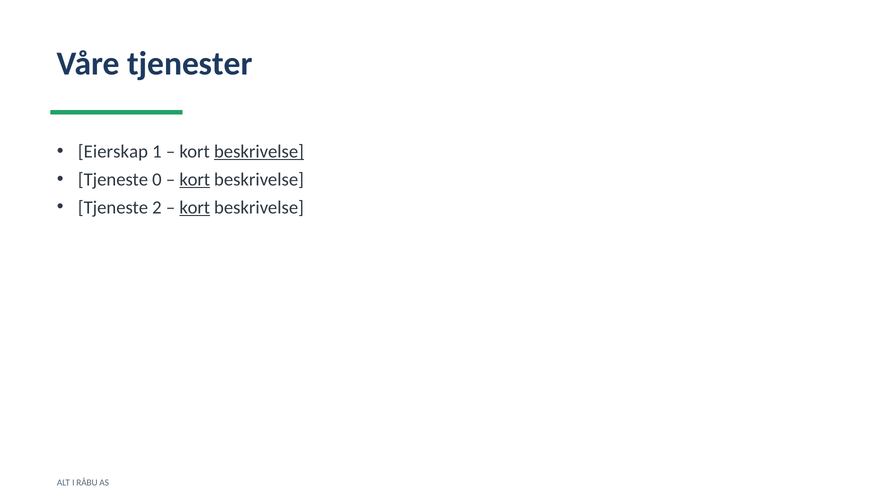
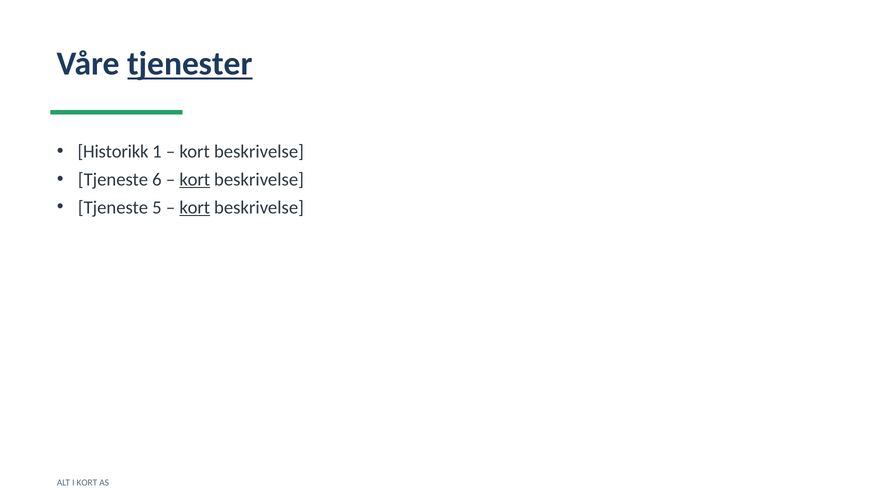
tjenester underline: none -> present
Eierskap: Eierskap -> Historikk
beskrivelse at (259, 152) underline: present -> none
0: 0 -> 6
2: 2 -> 5
I RÅBU: RÅBU -> KORT
